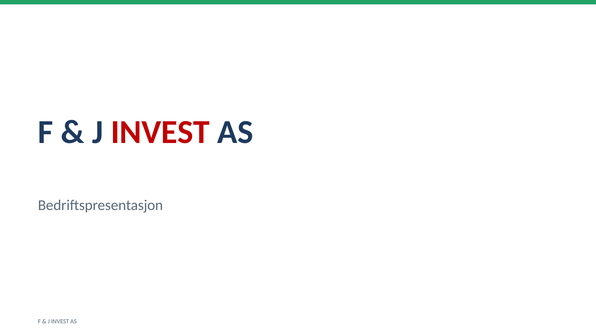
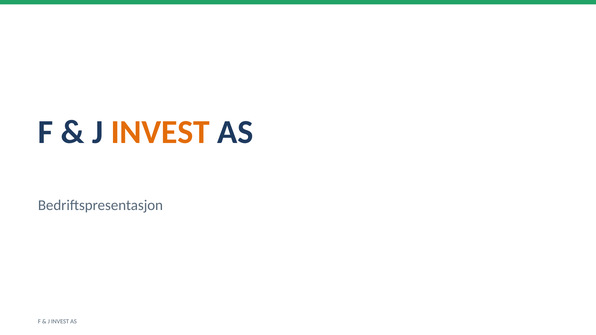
INVEST at (160, 132) colour: red -> orange
